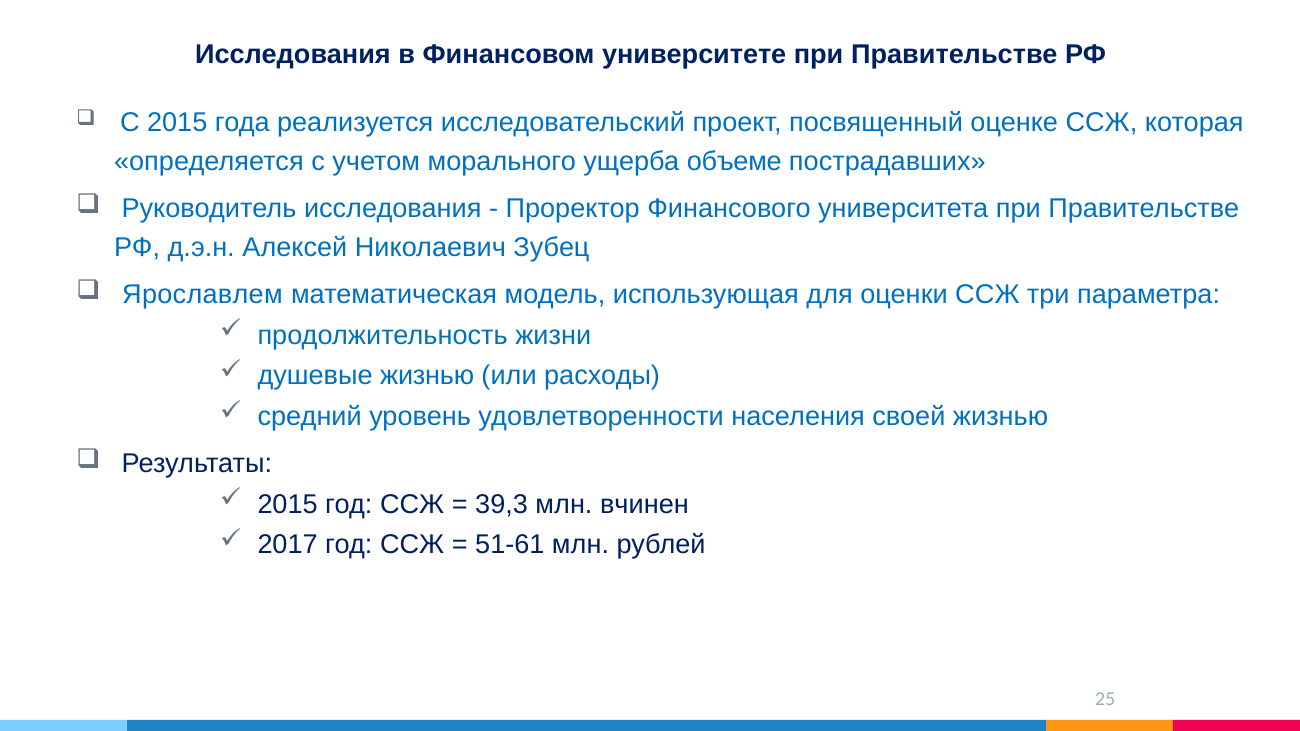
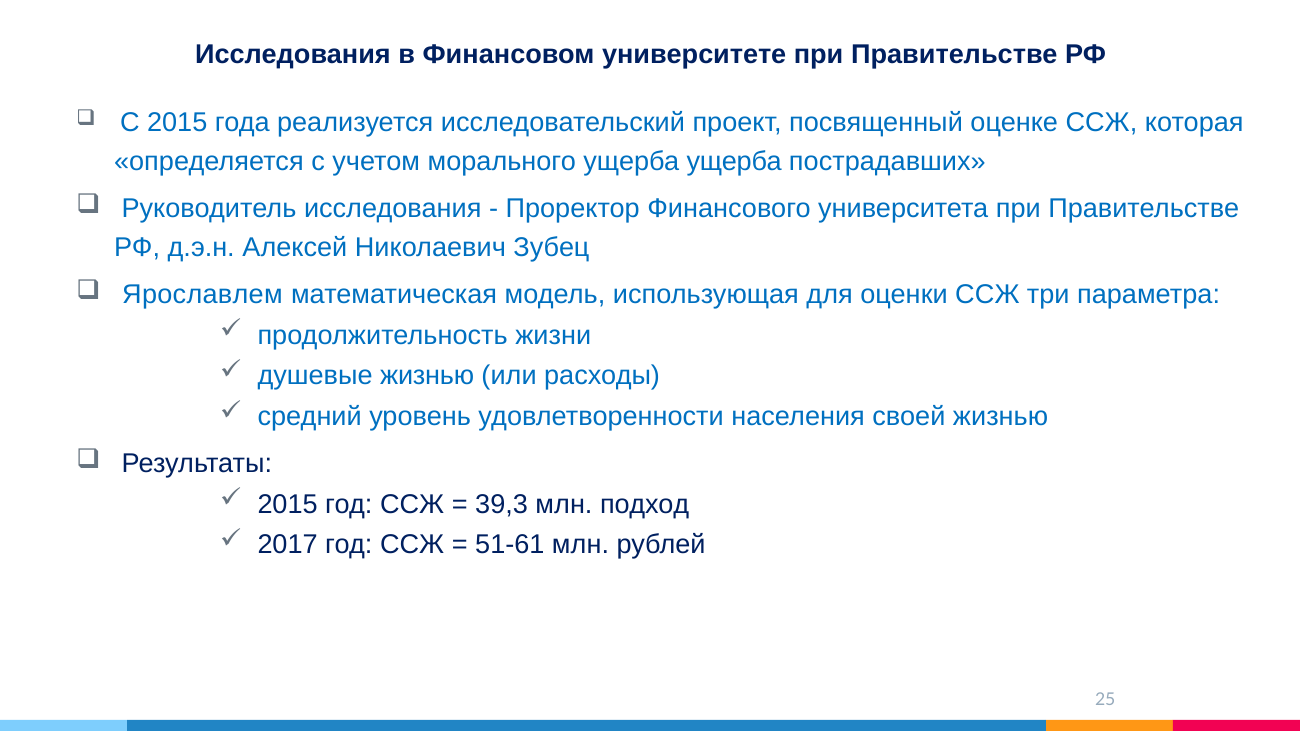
ущерба объеме: объеме -> ущерба
вчинен: вчинен -> подход
